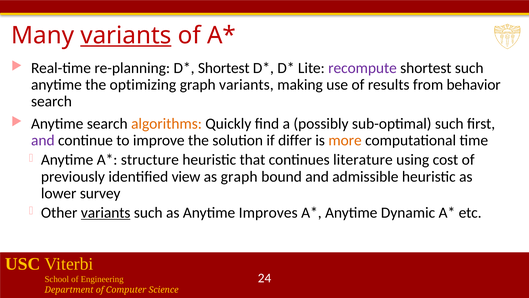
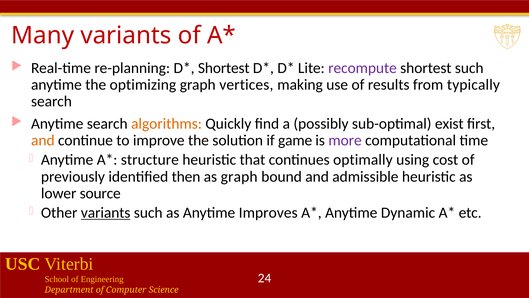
variants at (126, 35) underline: present -> none
graph variants: variants -> vertices
behavior: behavior -> typically
sub-optimal such: such -> exist
and at (43, 140) colour: purple -> orange
differ: differ -> game
more colour: orange -> purple
literature: literature -> optimally
view: view -> then
survey: survey -> source
